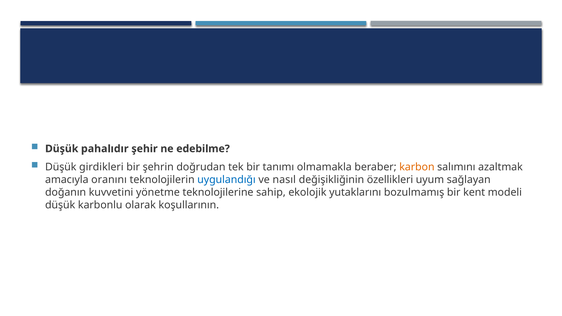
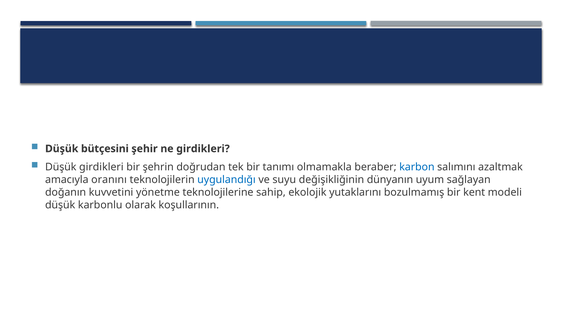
pahalıdır: pahalıdır -> bütçesini
ne edebilme: edebilme -> girdikleri
karbon colour: orange -> blue
nasıl: nasıl -> suyu
özellikleri: özellikleri -> dünyanın
